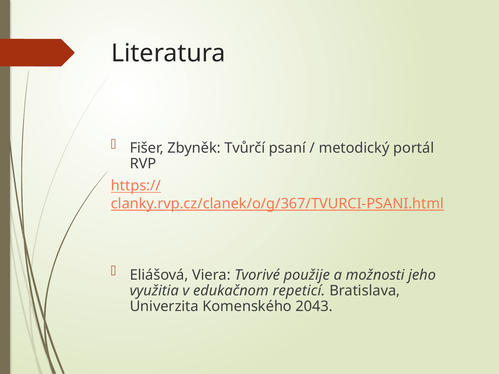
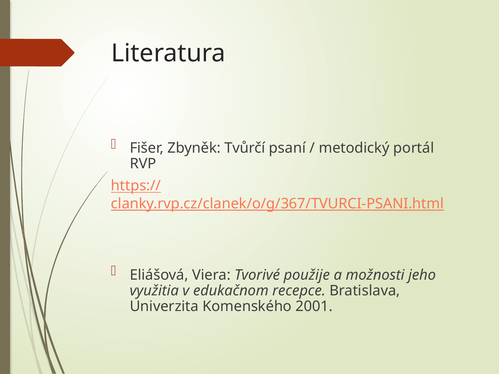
repeticí: repeticí -> recepce
2043: 2043 -> 2001
